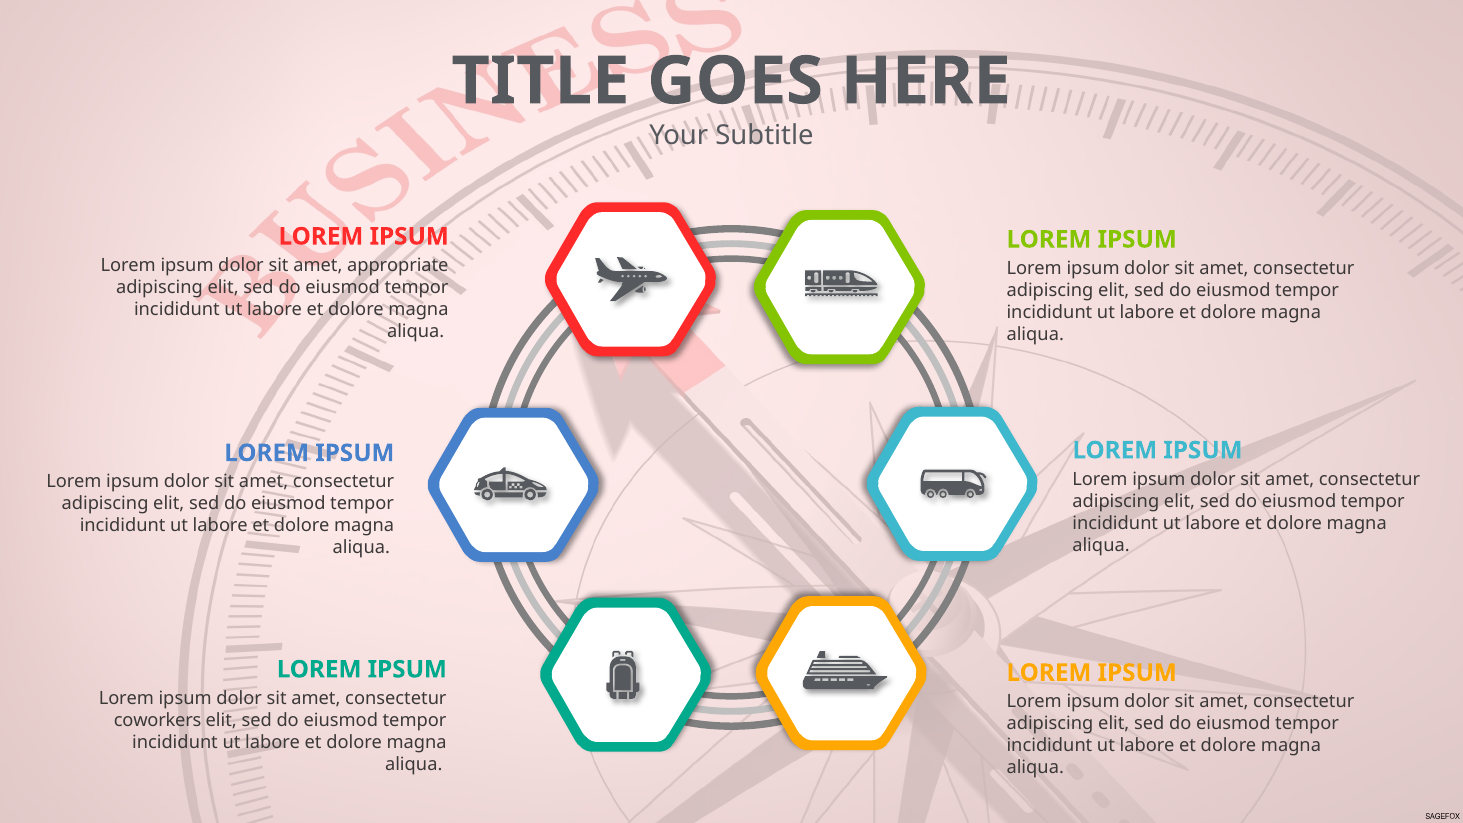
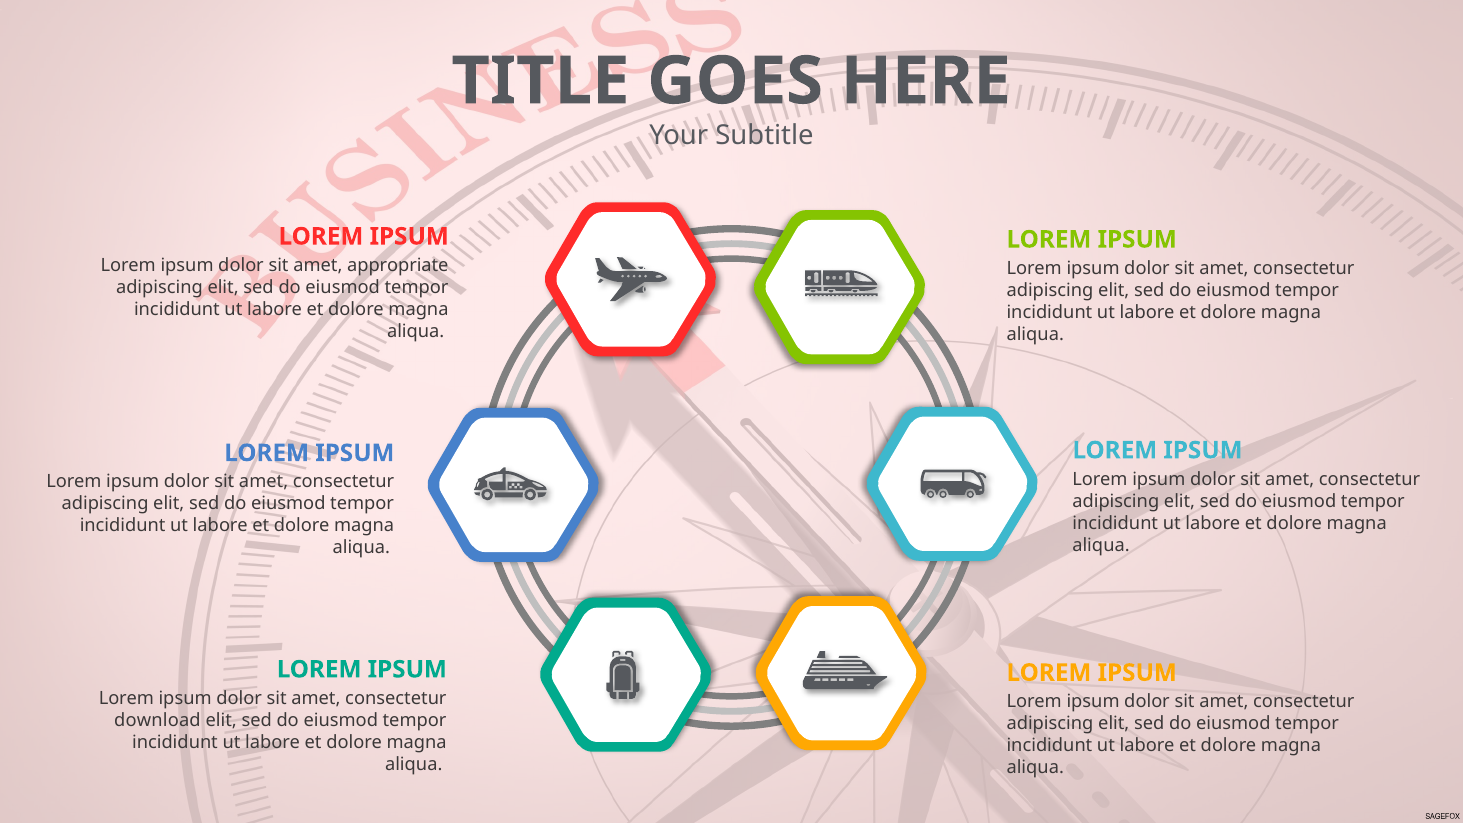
coworkers: coworkers -> download
